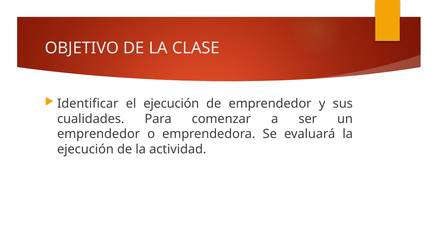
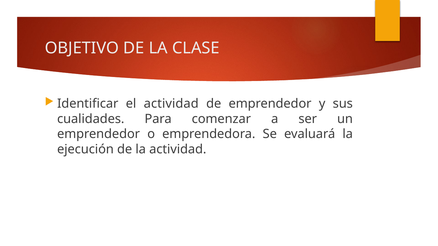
el ejecución: ejecución -> actividad
